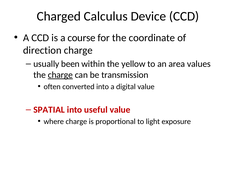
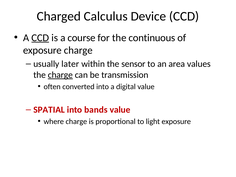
CCD at (40, 38) underline: none -> present
coordinate: coordinate -> continuous
direction at (42, 50): direction -> exposure
been: been -> later
yellow: yellow -> sensor
useful: useful -> bands
